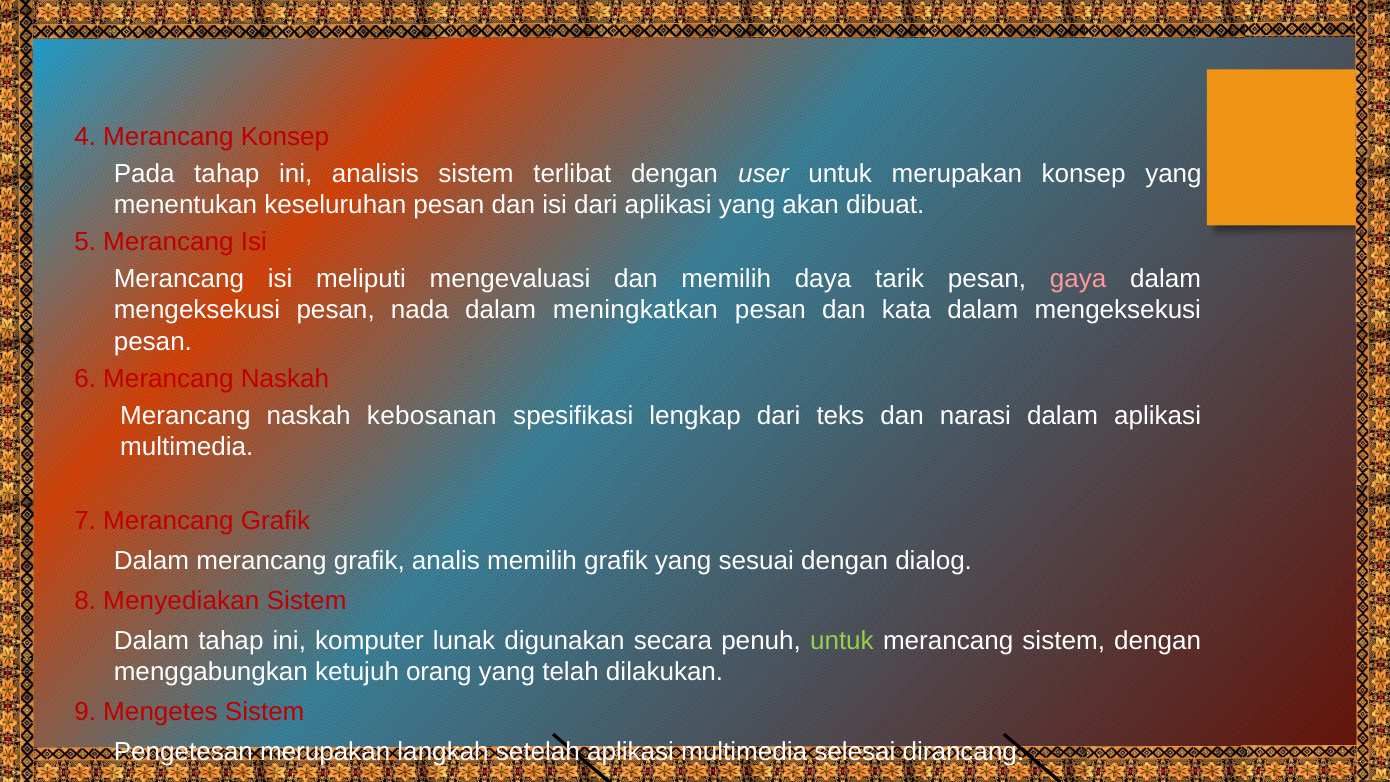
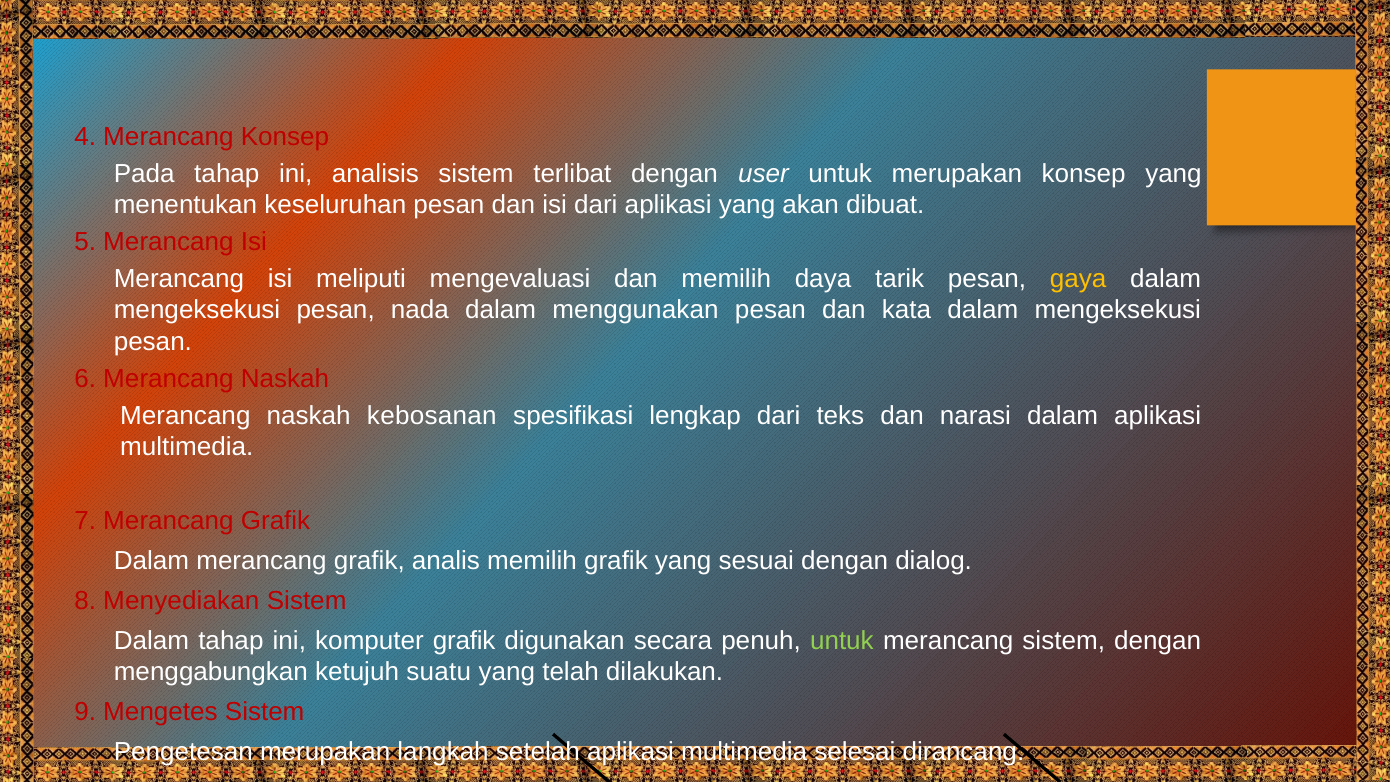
gaya colour: pink -> yellow
meningkatkan: meningkatkan -> menggunakan
komputer lunak: lunak -> grafik
orang: orang -> suatu
